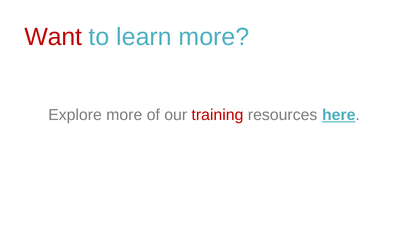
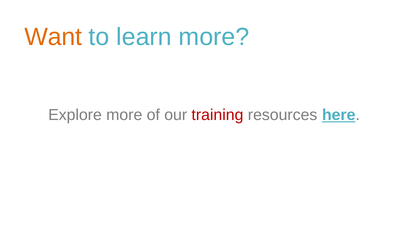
Want colour: red -> orange
